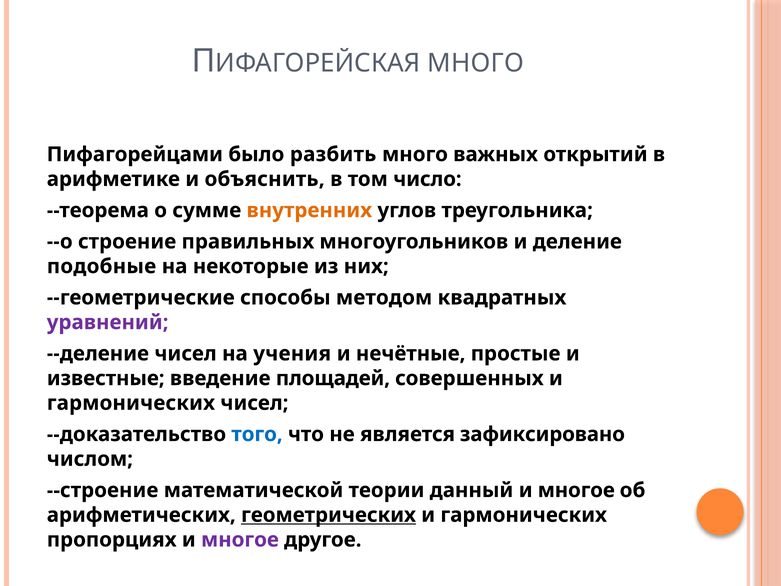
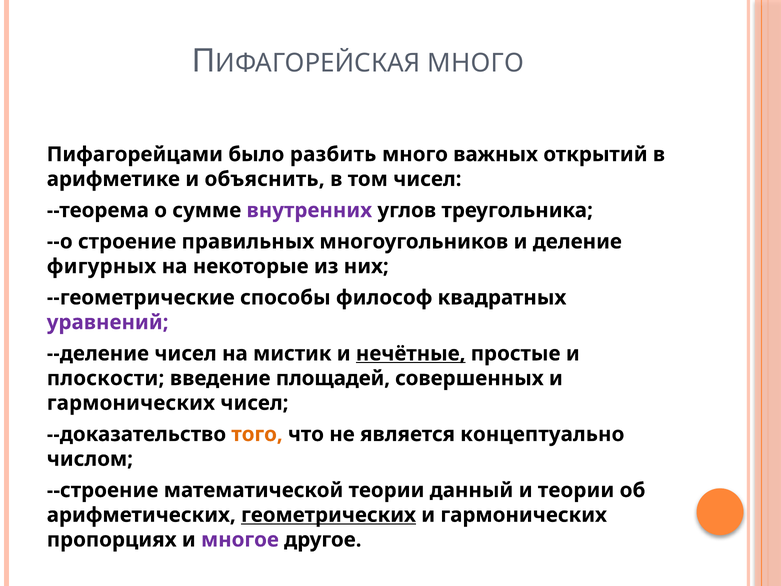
том число: число -> чисел
внутренних colour: orange -> purple
подобные: подобные -> фигурных
методом: методом -> философ
учения: учения -> мистик
нечётные underline: none -> present
известные: известные -> плоскости
того colour: blue -> orange
зафиксировано: зафиксировано -> концептуально
многое at (576, 490): многое -> теории
